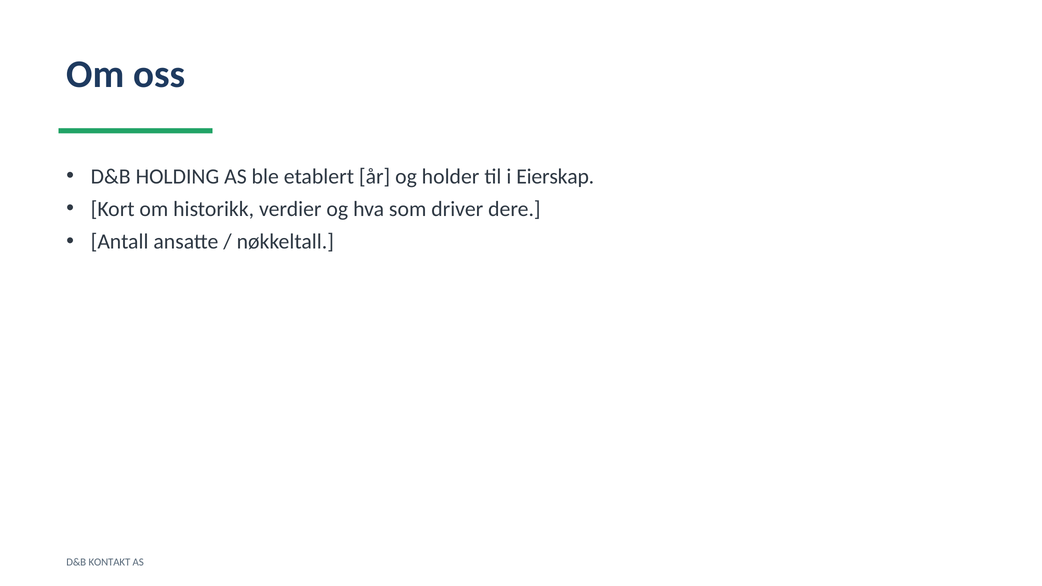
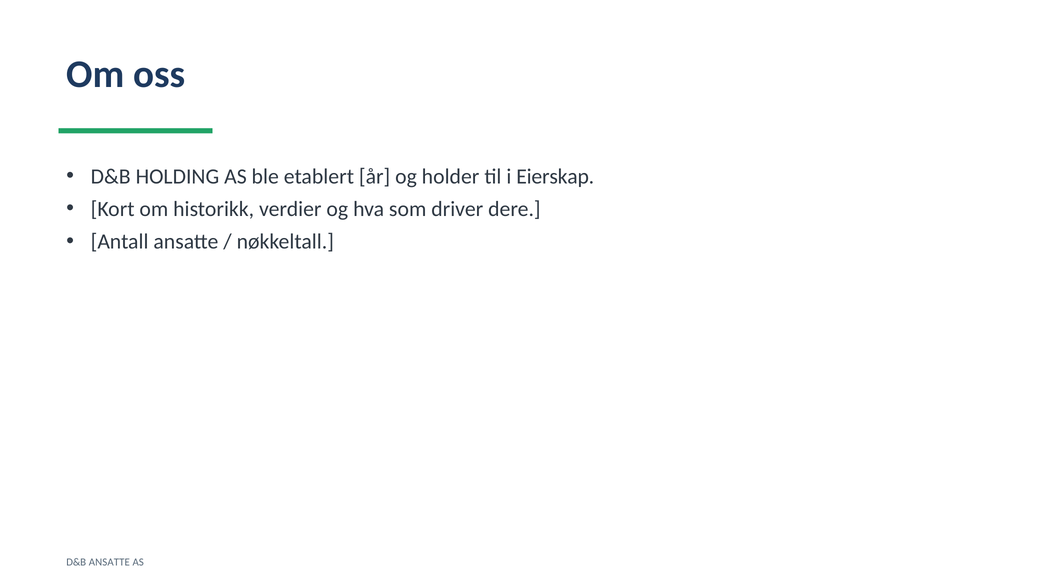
D&B KONTAKT: KONTAKT -> ANSATTE
